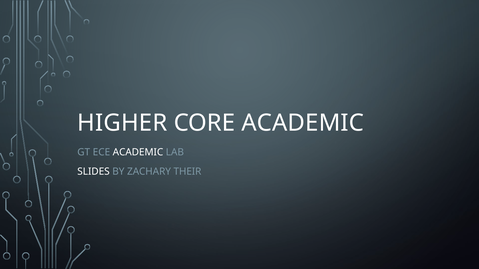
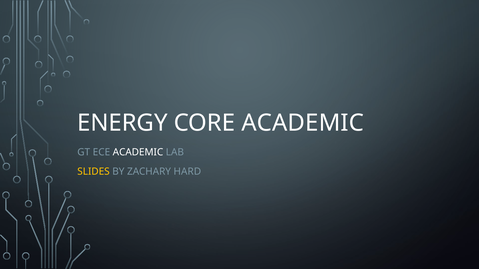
HIGHER: HIGHER -> ENERGY
SLIDES colour: white -> yellow
THEIR: THEIR -> HARD
